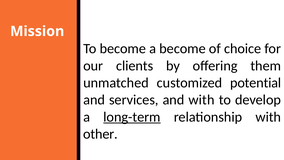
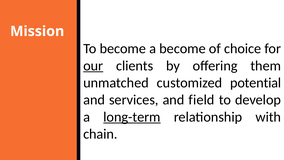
our underline: none -> present
and with: with -> field
other: other -> chain
